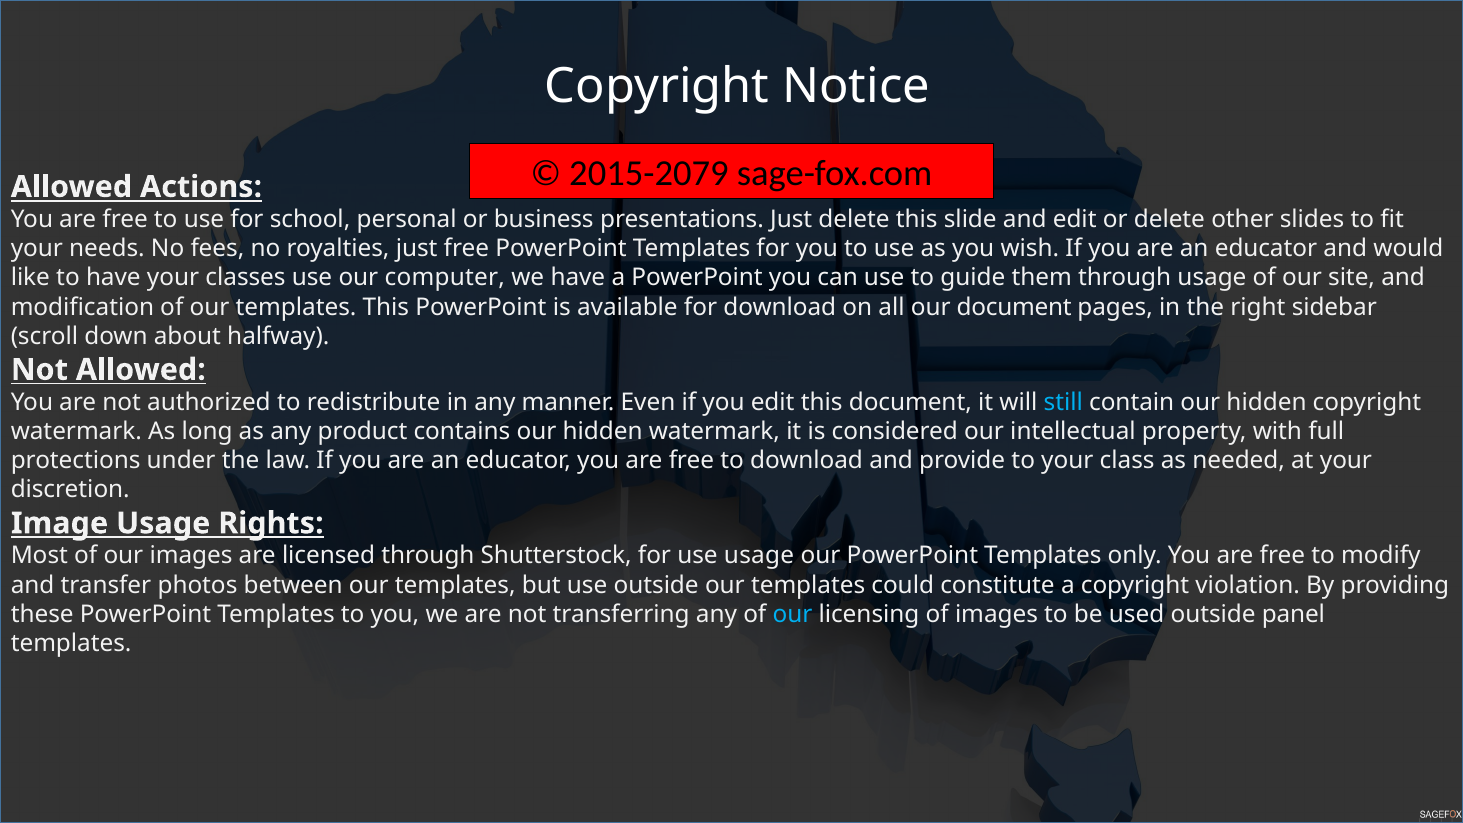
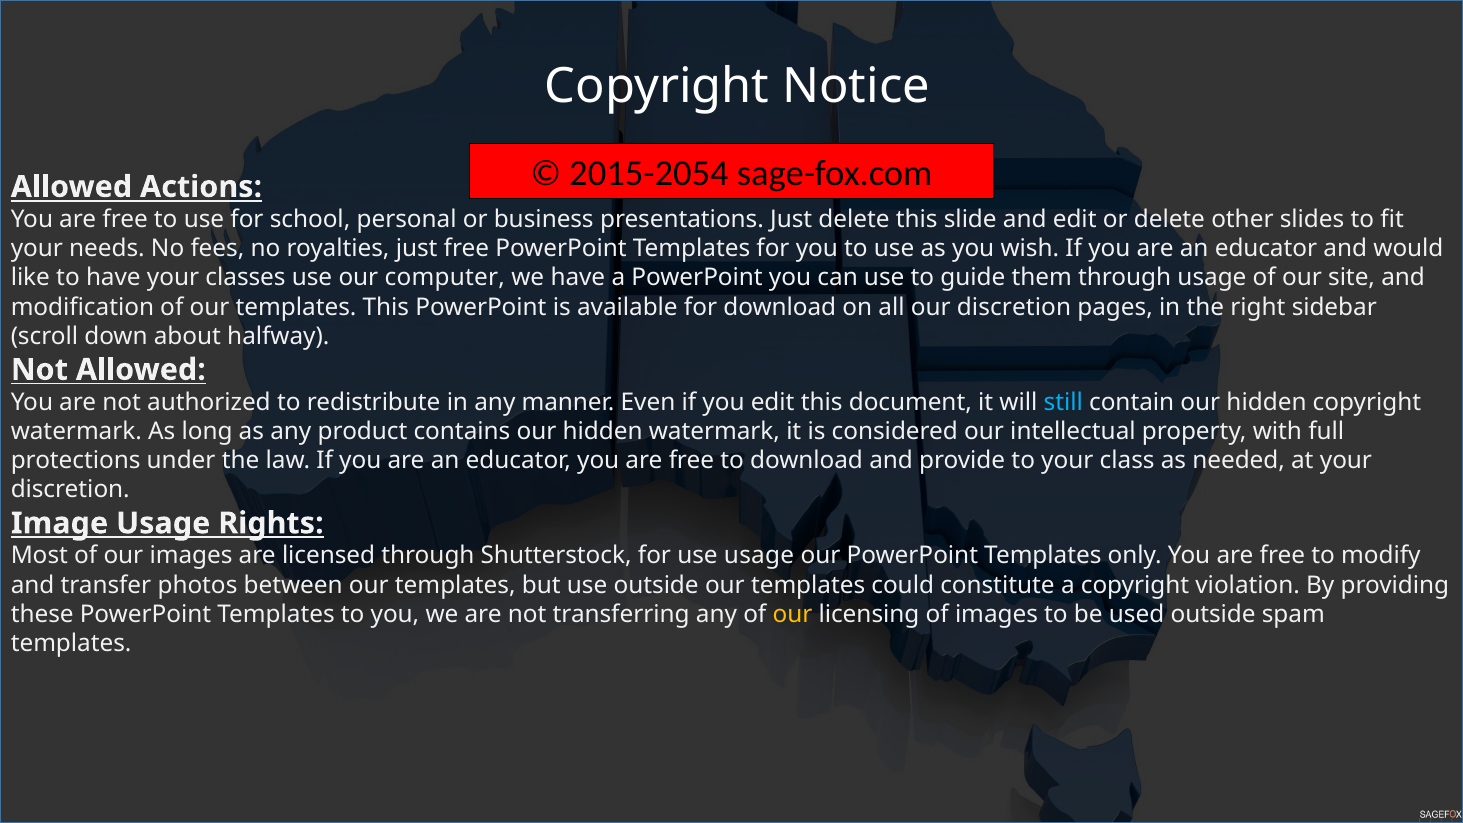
2015-2079: 2015-2079 -> 2015-2054
our document: document -> discretion
our at (792, 614) colour: light blue -> yellow
panel: panel -> spam
